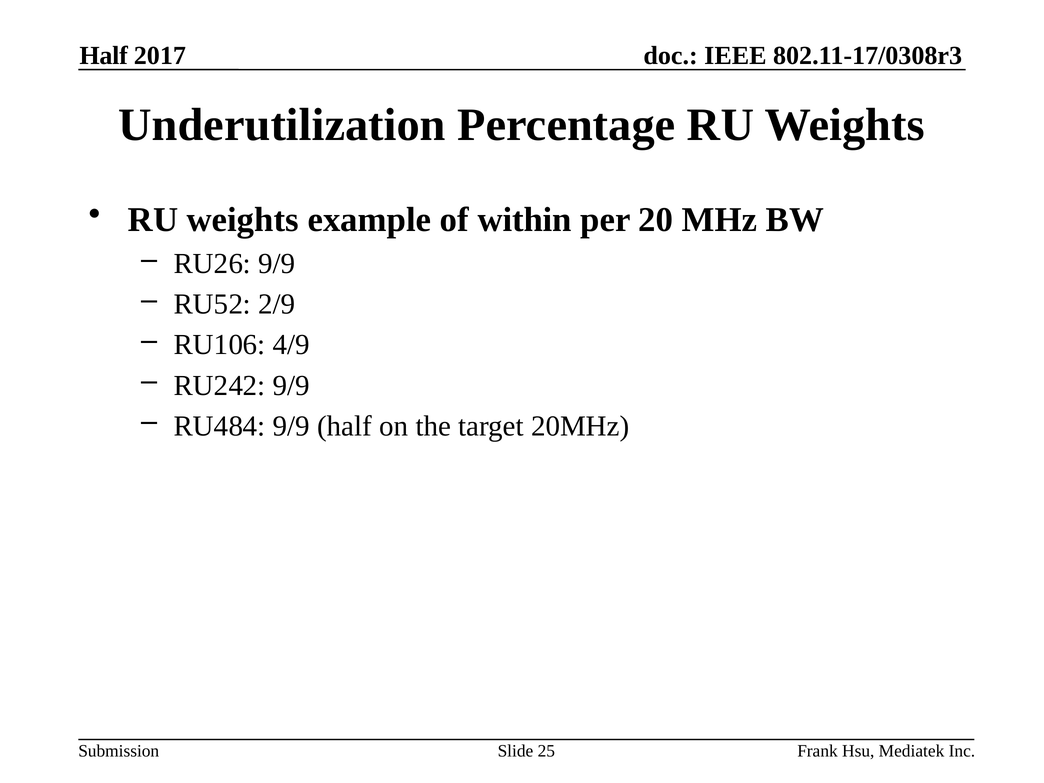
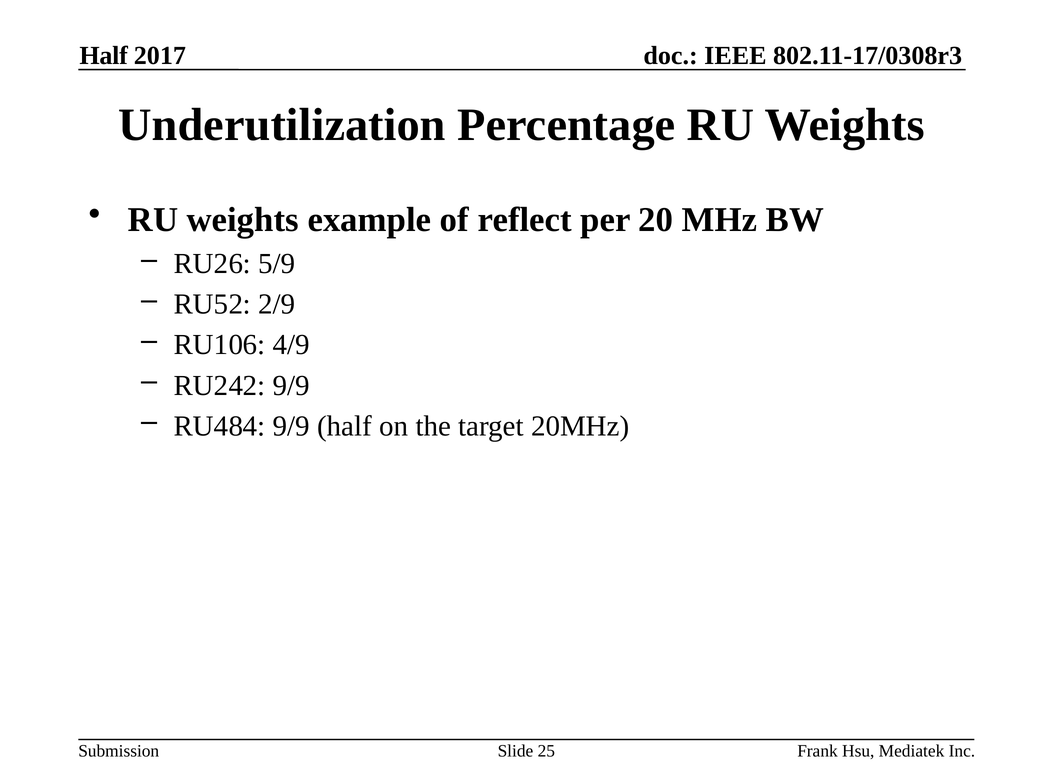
within: within -> reflect
RU26 9/9: 9/9 -> 5/9
